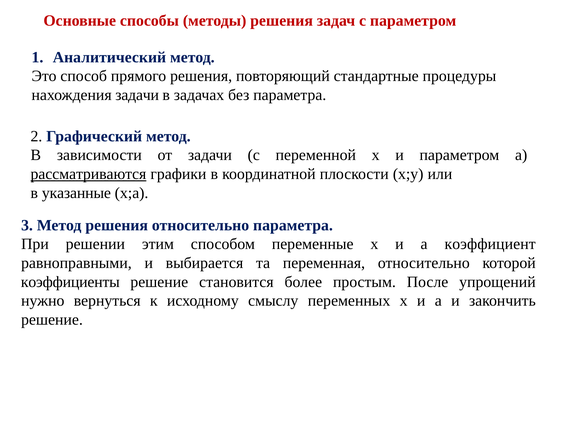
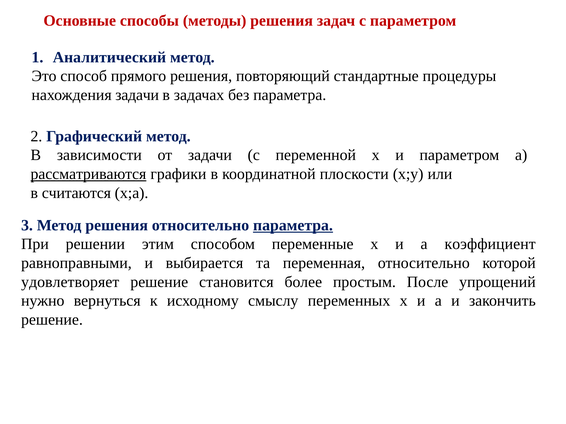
указанные: указанные -> считаются
параметра at (293, 226) underline: none -> present
коэффициенты: коэффициенты -> удовлетворяет
